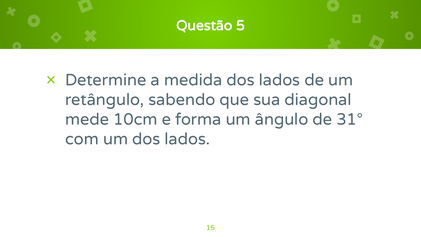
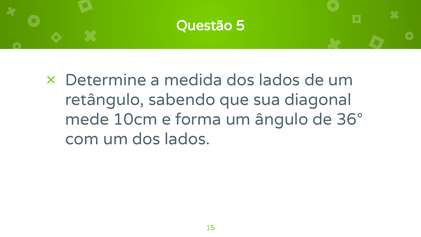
31°: 31° -> 36°
